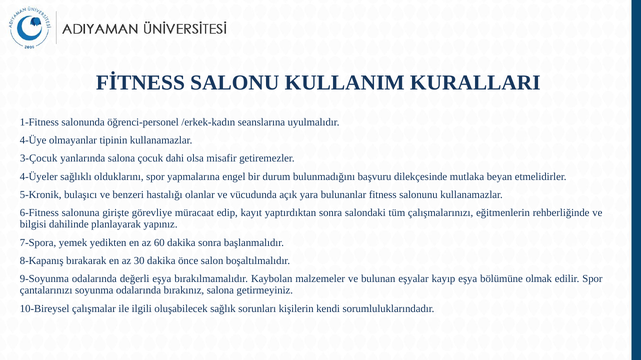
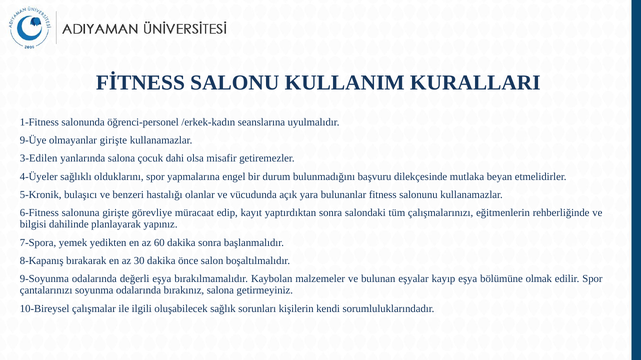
4-Üye: 4-Üye -> 9-Üye
olmayanlar tipinin: tipinin -> girişte
3-Çocuk: 3-Çocuk -> 3-Edilen
